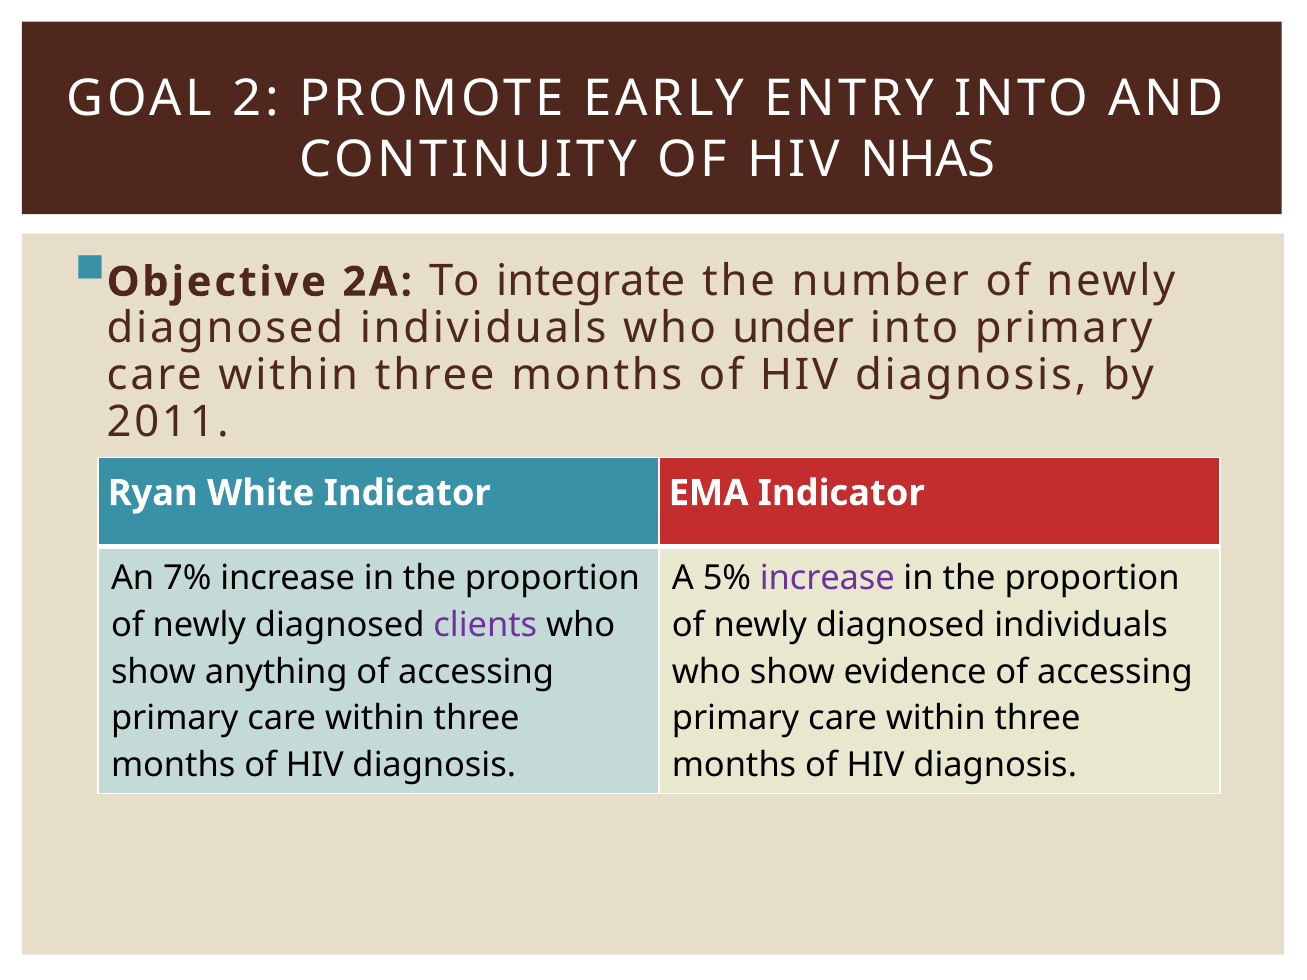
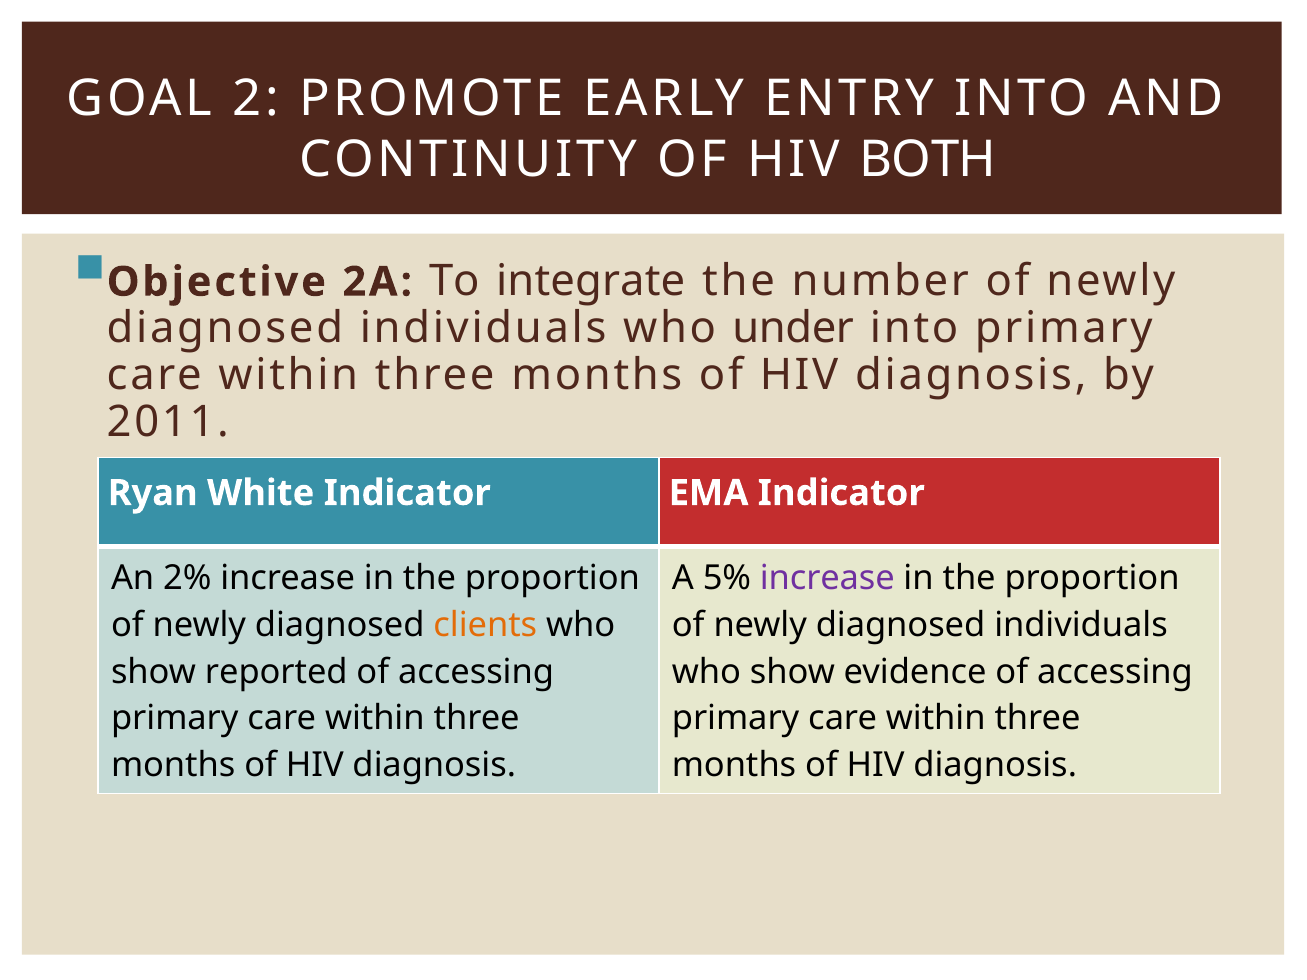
NHAS: NHAS -> BOTH
7%: 7% -> 2%
clients colour: purple -> orange
anything: anything -> reported
